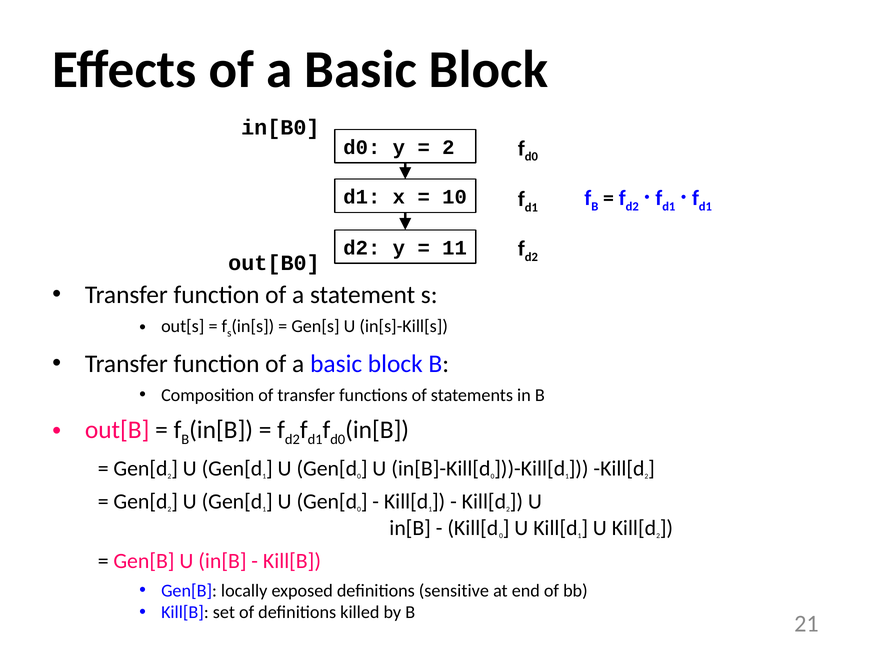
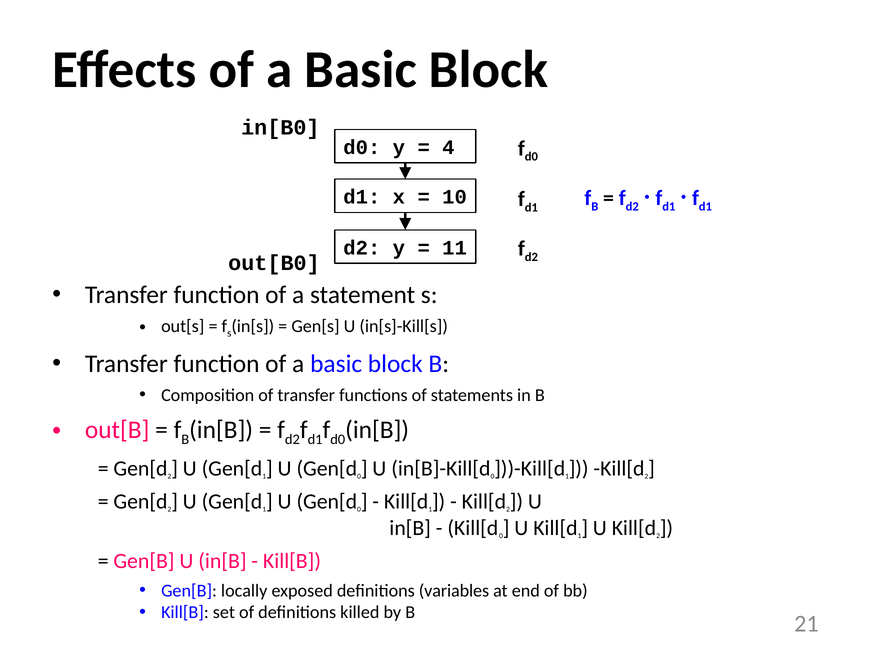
2 at (448, 148): 2 -> 4
sensitive: sensitive -> variables
